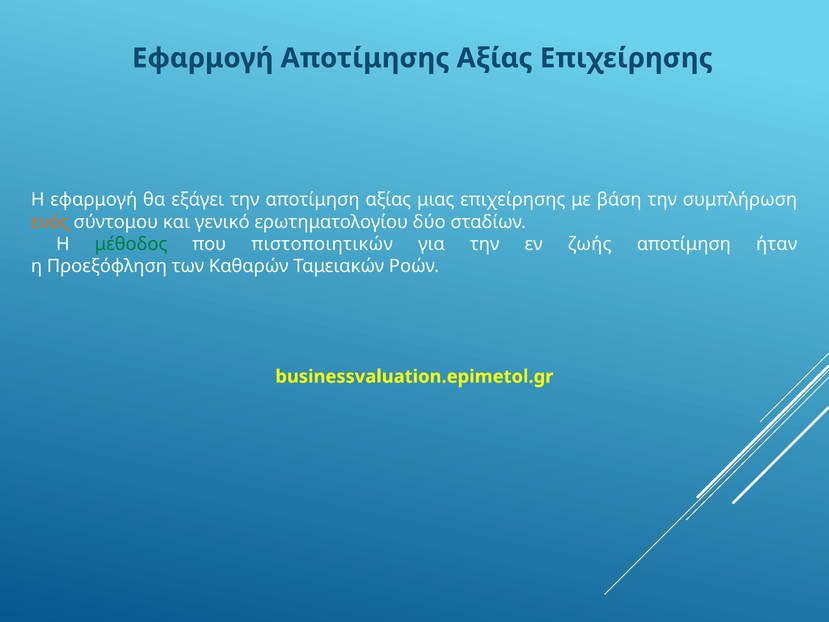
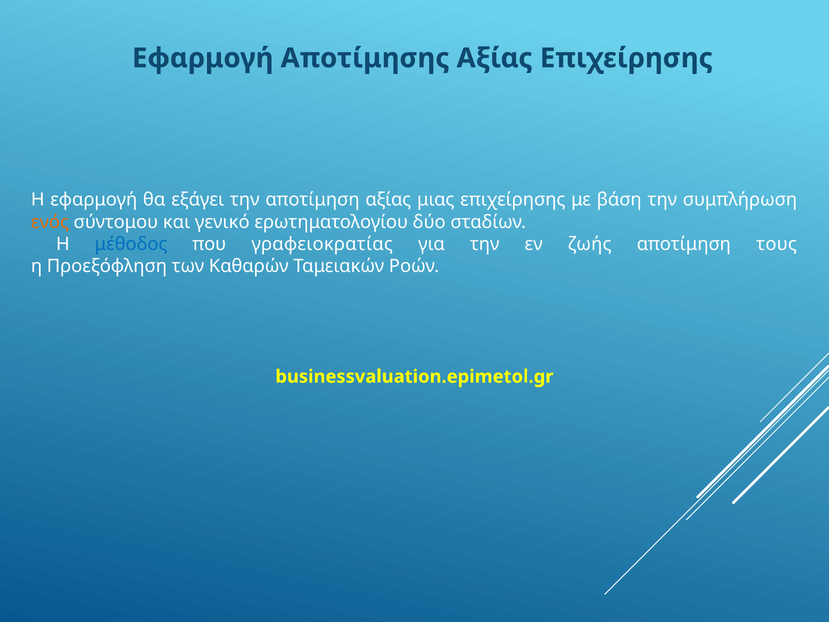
μέθοδος colour: green -> blue
πιστοποιητικών: πιστοποιητικών -> γραφειοκρατίας
ήταν: ήταν -> τους
